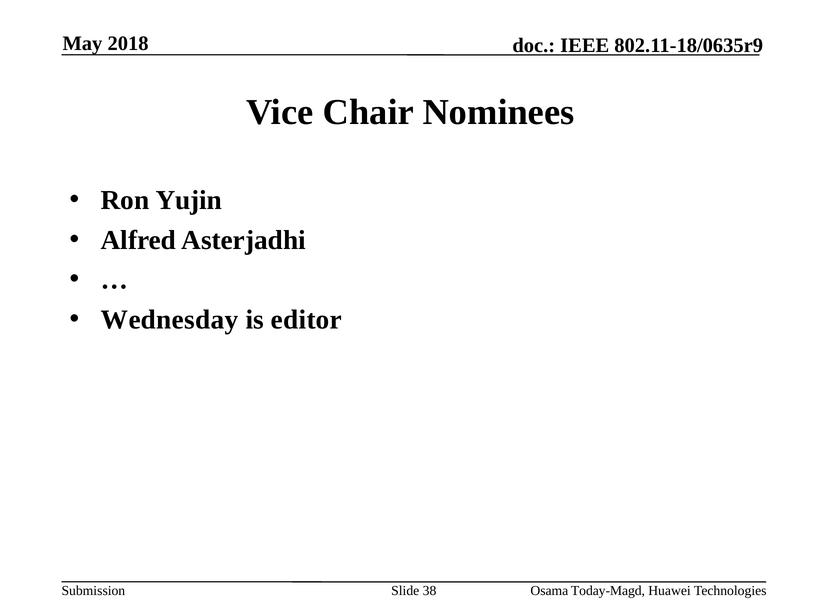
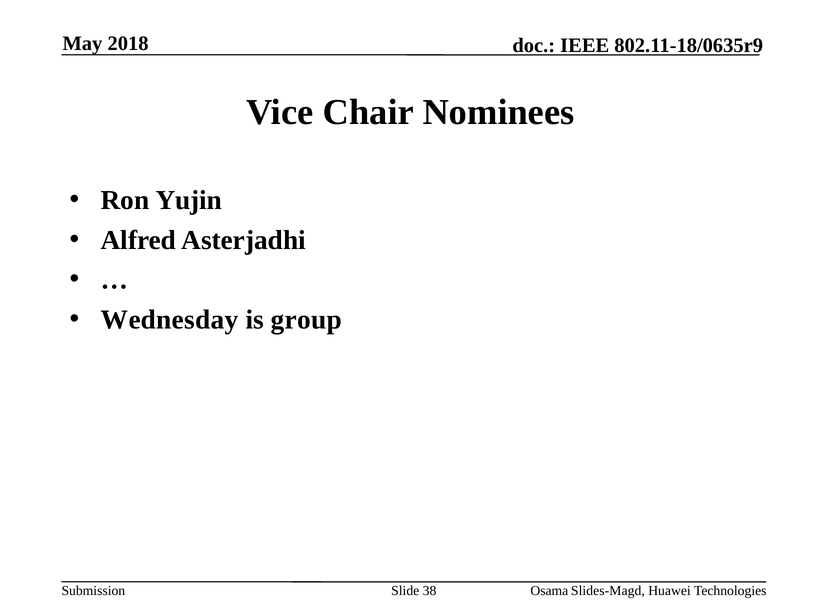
editor: editor -> group
Today-Magd: Today-Magd -> Slides-Magd
